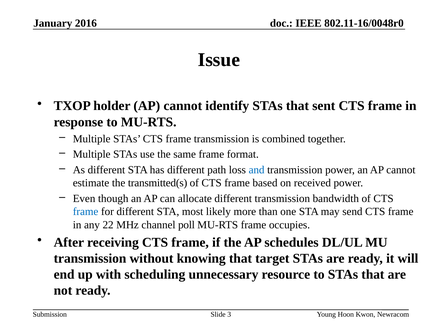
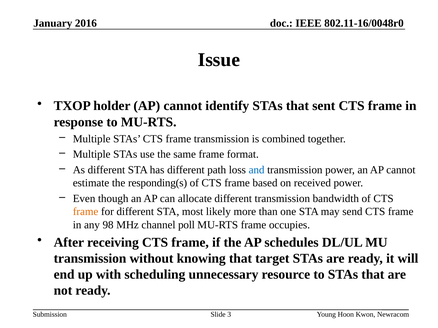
transmitted(s: transmitted(s -> responding(s
frame at (86, 212) colour: blue -> orange
22: 22 -> 98
